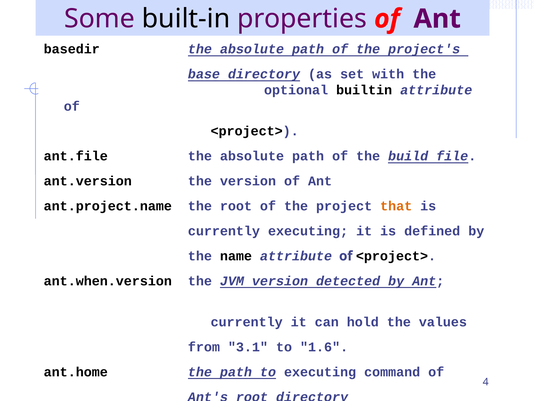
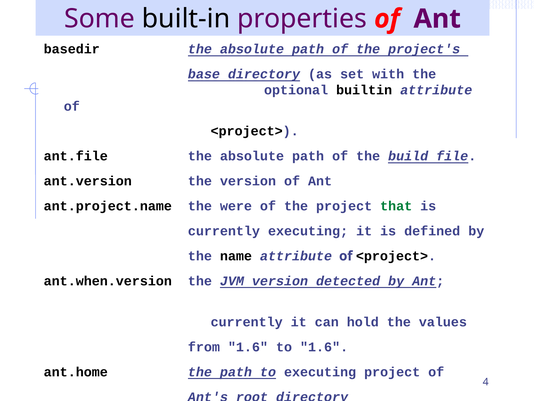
the root: root -> were
that colour: orange -> green
from 3.1: 3.1 -> 1.6
executing command: command -> project
